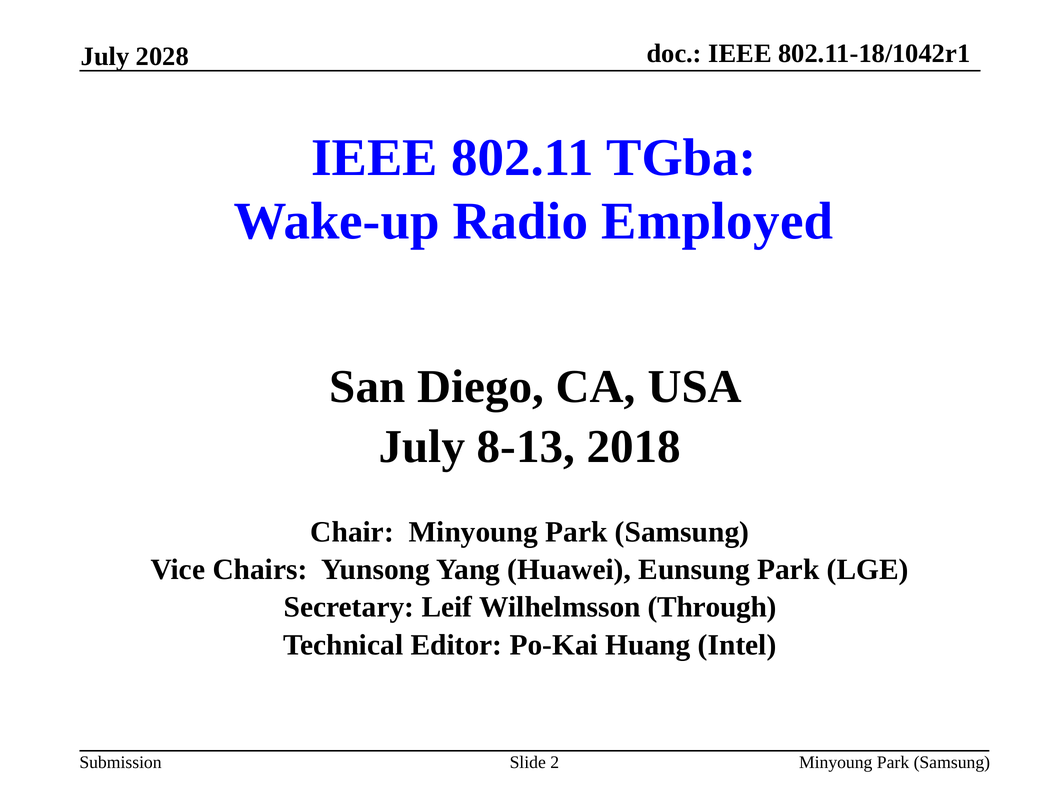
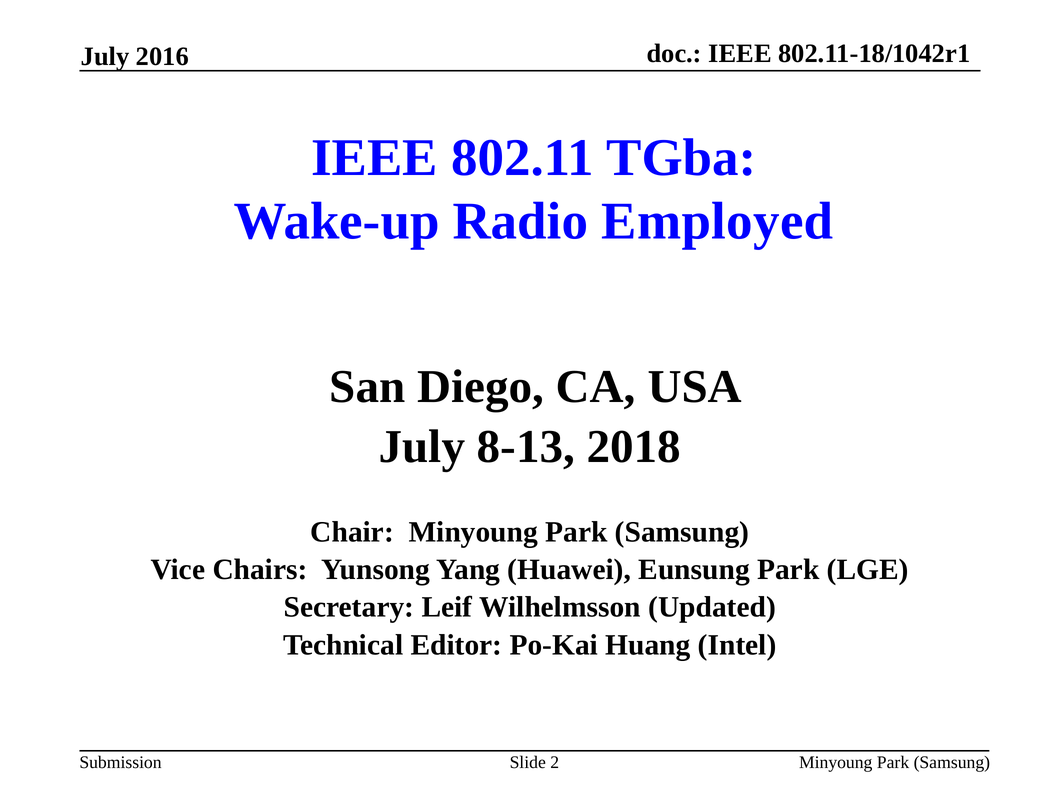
2028: 2028 -> 2016
Through: Through -> Updated
